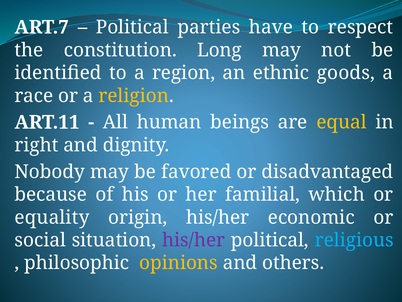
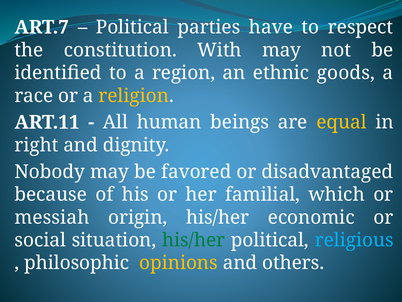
Long: Long -> With
equality: equality -> messiah
his/her at (194, 240) colour: purple -> green
